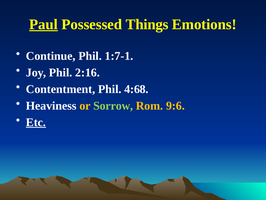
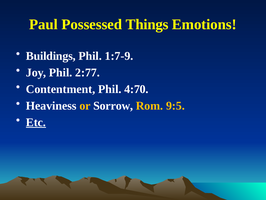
Paul underline: present -> none
Continue: Continue -> Buildings
1:7-1: 1:7-1 -> 1:7-9
2:16: 2:16 -> 2:77
4:68: 4:68 -> 4:70
Sorrow colour: light green -> white
9:6: 9:6 -> 9:5
